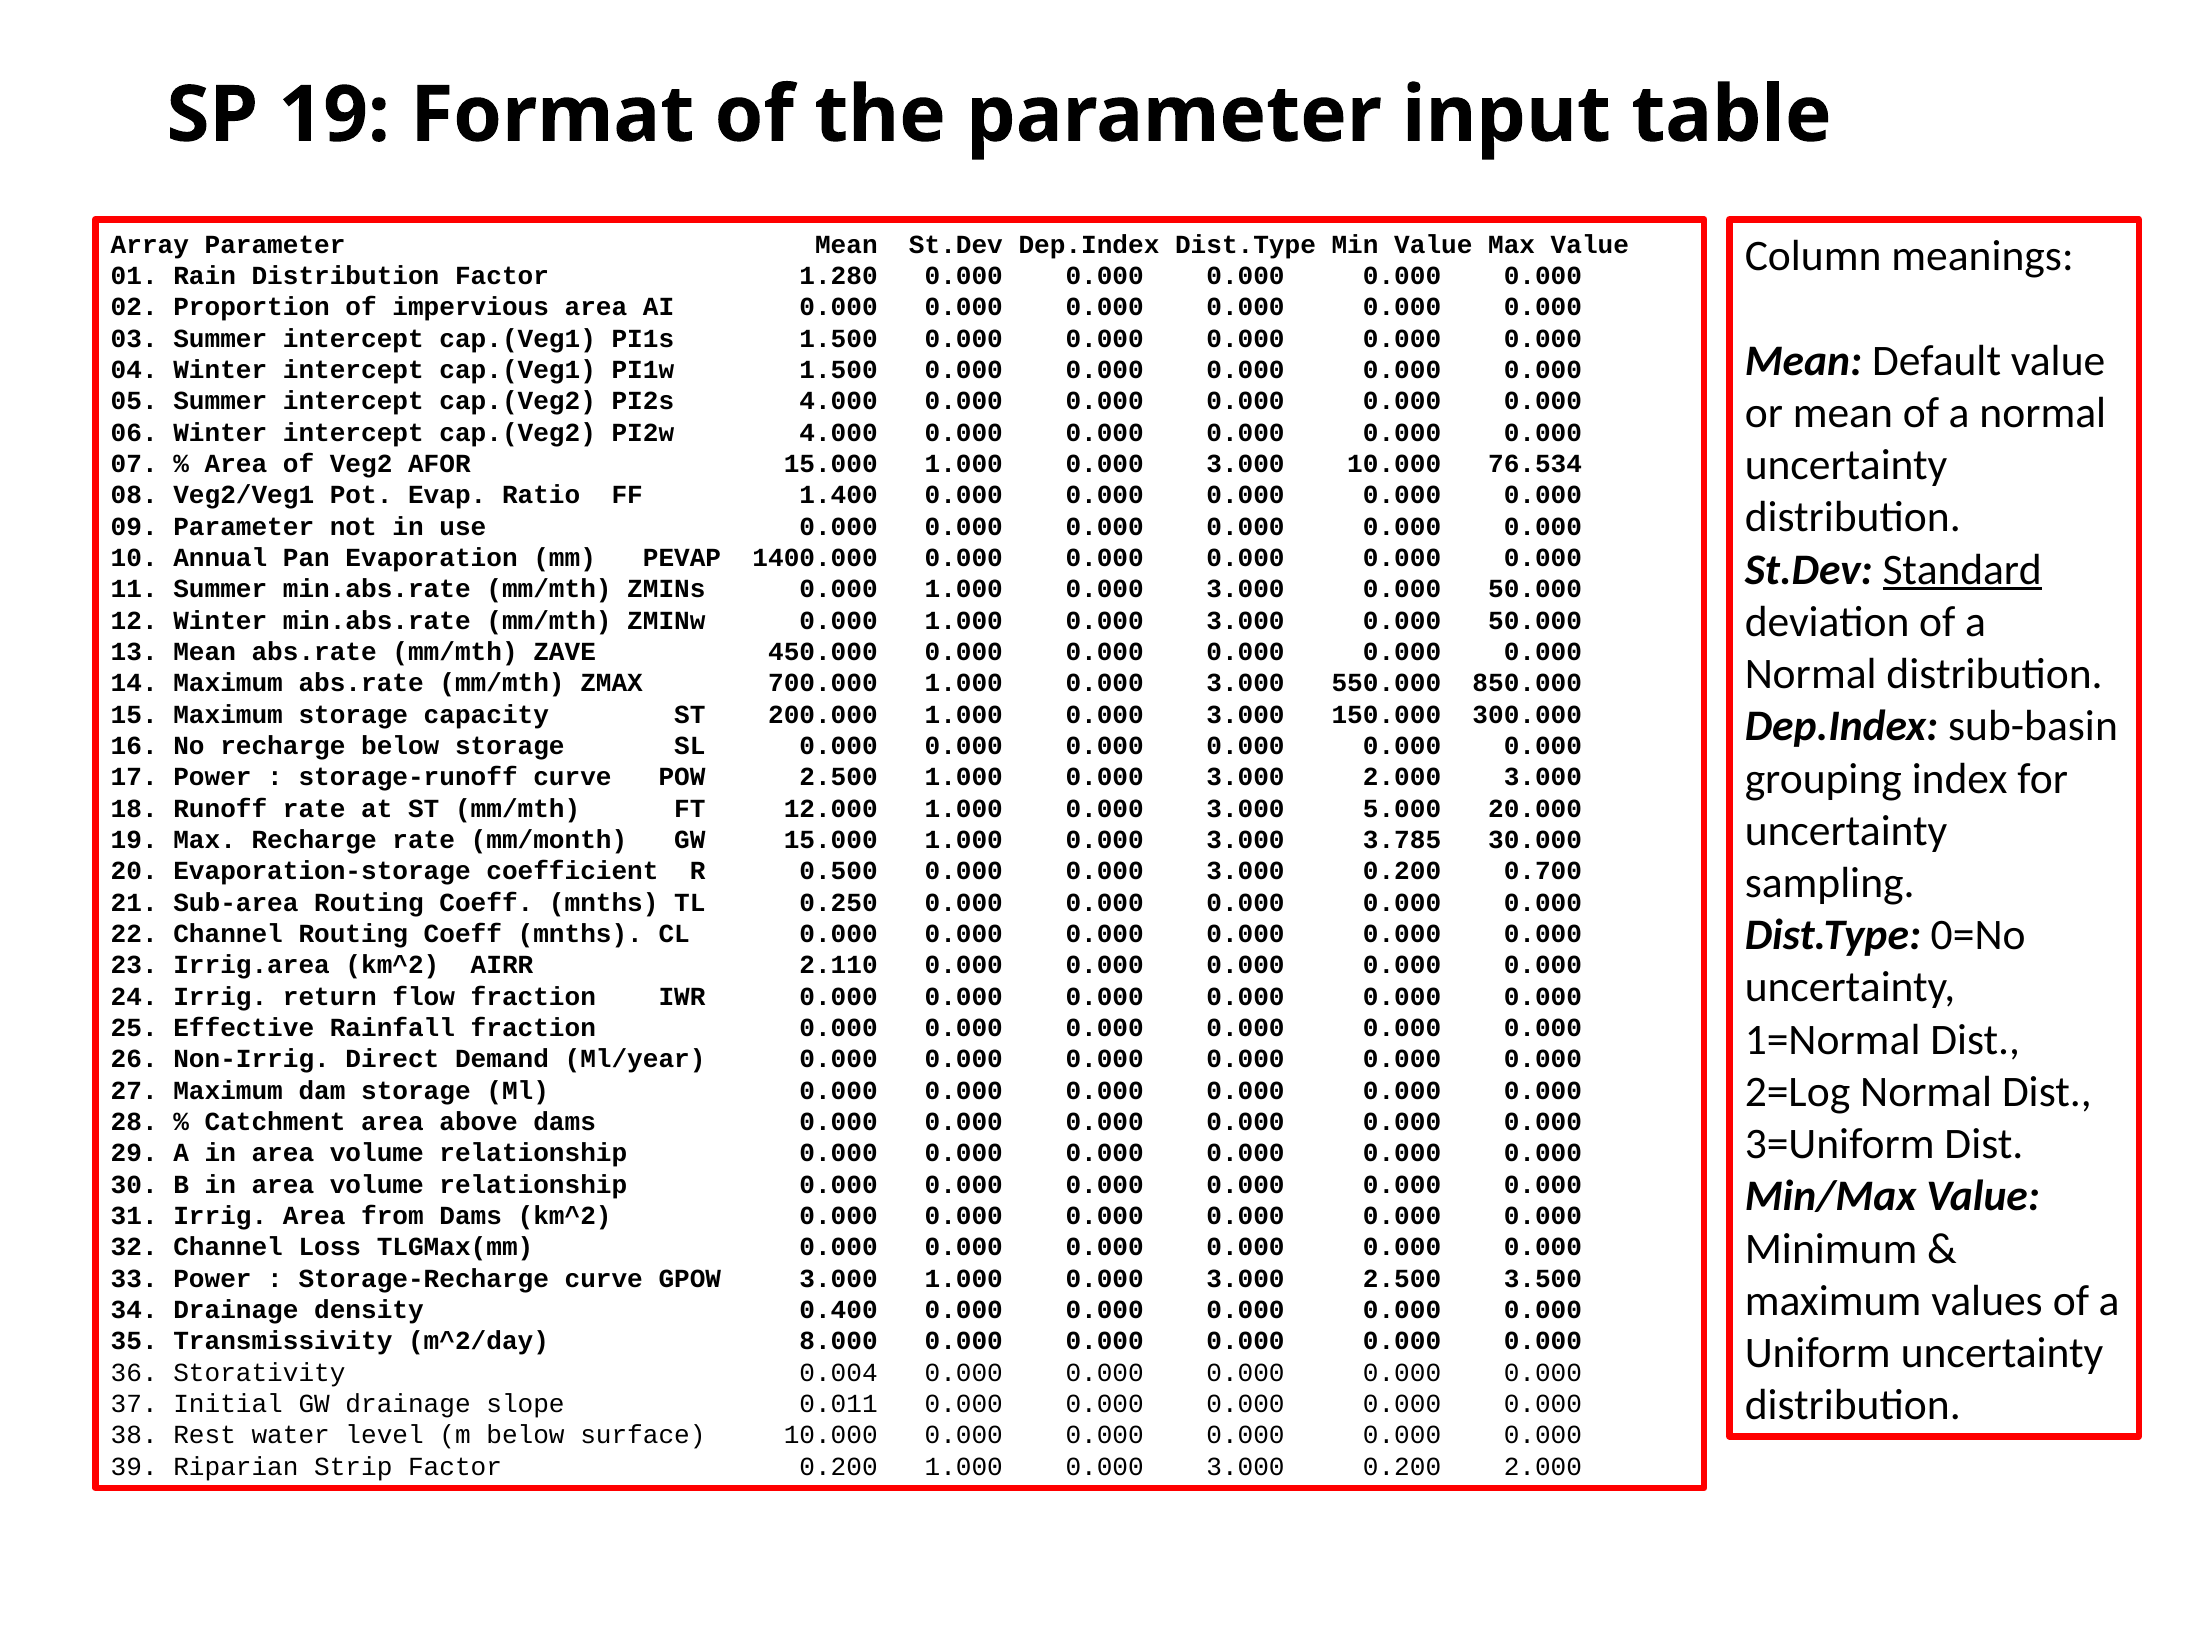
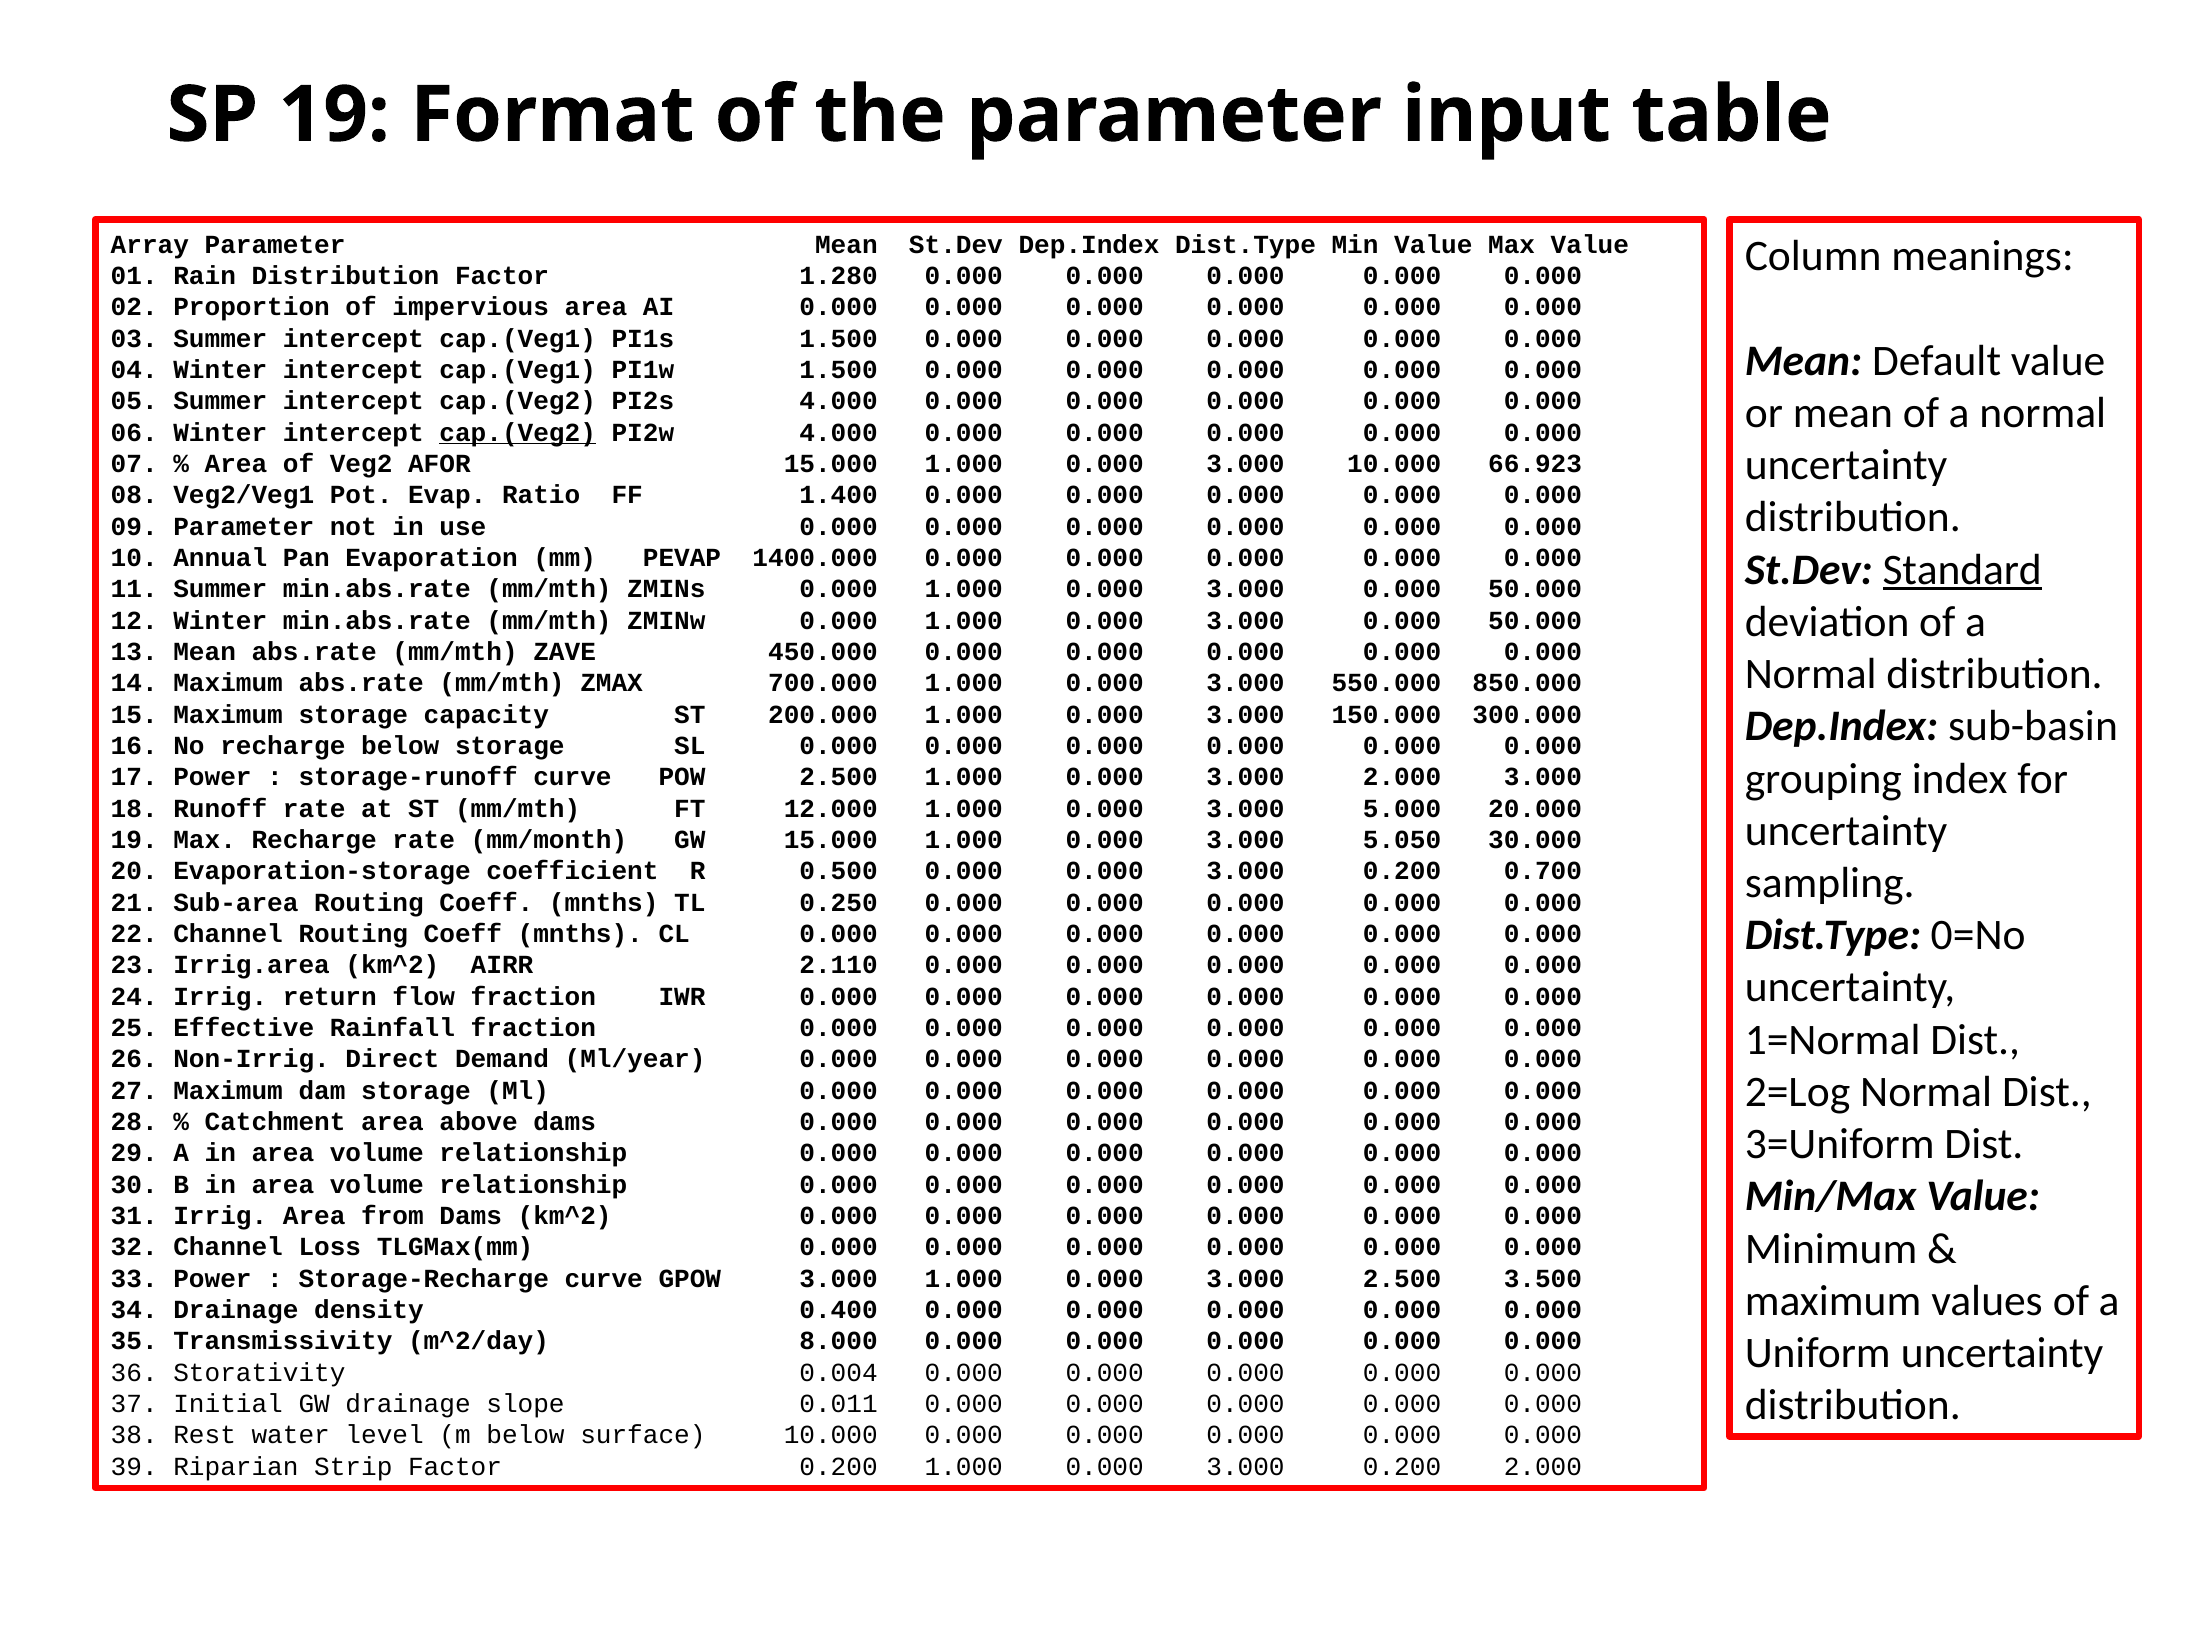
cap.(Veg2 at (518, 432) underline: none -> present
76.534: 76.534 -> 66.923
3.785: 3.785 -> 5.050
